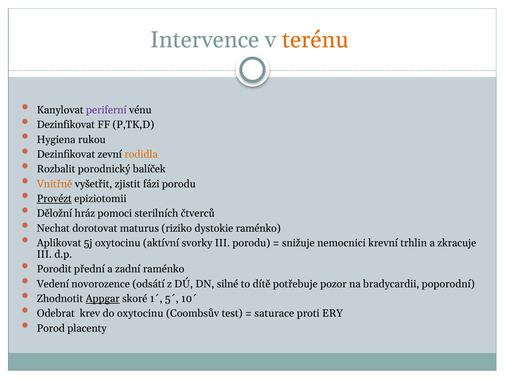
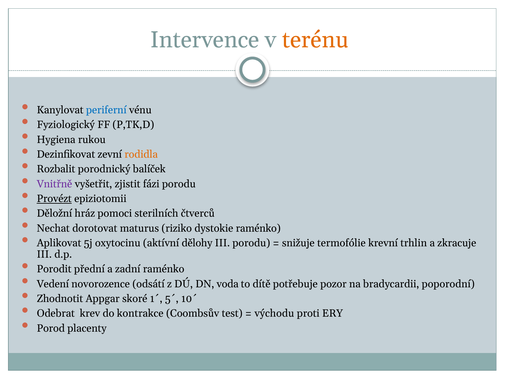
periferní colour: purple -> blue
Dezinfikovat at (66, 125): Dezinfikovat -> Fyziologický
Vnitřně colour: orange -> purple
svorky: svorky -> dělohy
nemocnici: nemocnici -> termofólie
silné: silné -> voda
Appgar underline: present -> none
do oxytocinu: oxytocinu -> kontrakce
saturace: saturace -> východu
